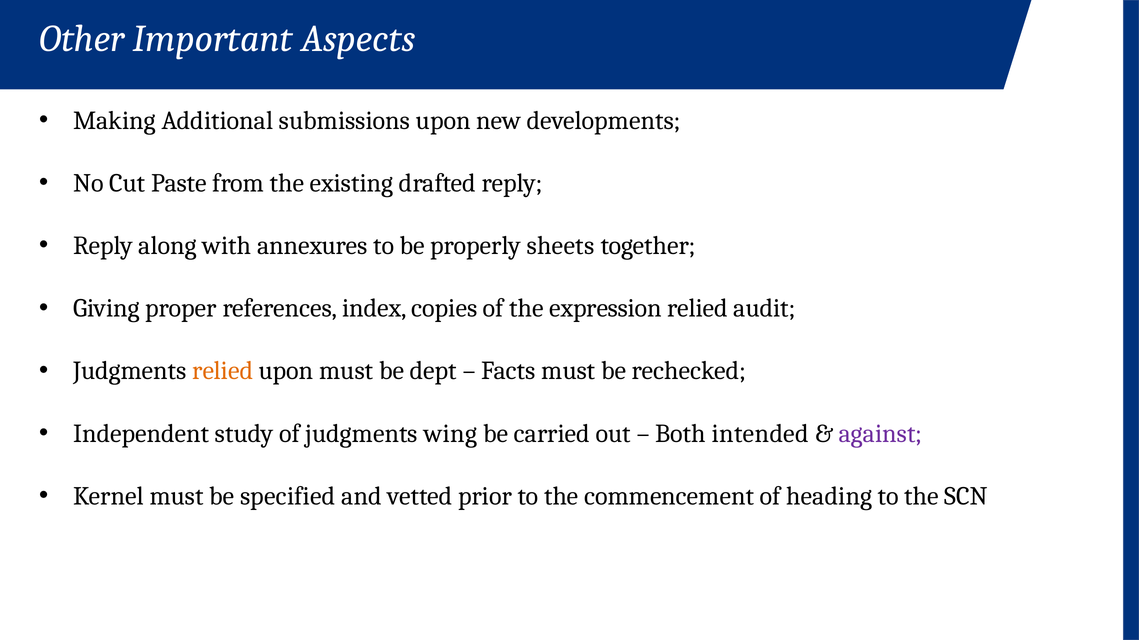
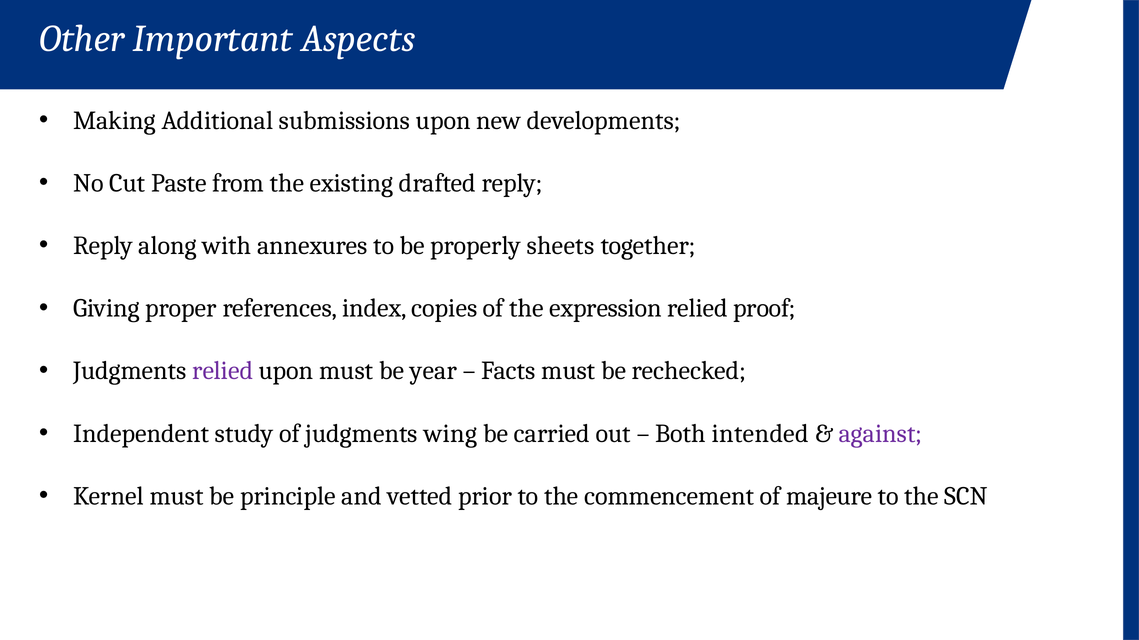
audit: audit -> proof
relied at (223, 371) colour: orange -> purple
dept: dept -> year
specified: specified -> principle
heading: heading -> majeure
